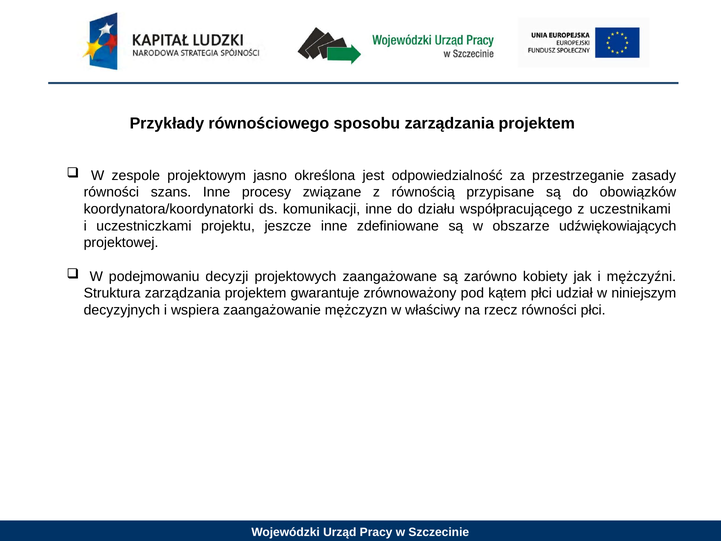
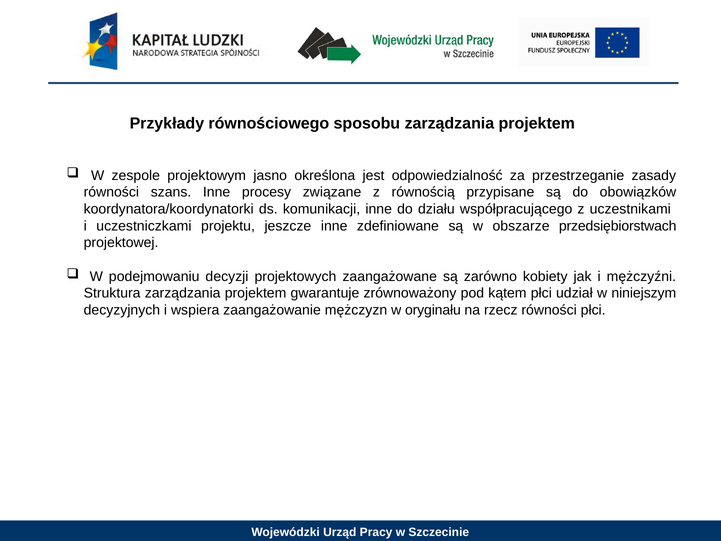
udźwiękowiających: udźwiękowiających -> przedsiębiorstwach
właściwy: właściwy -> oryginału
